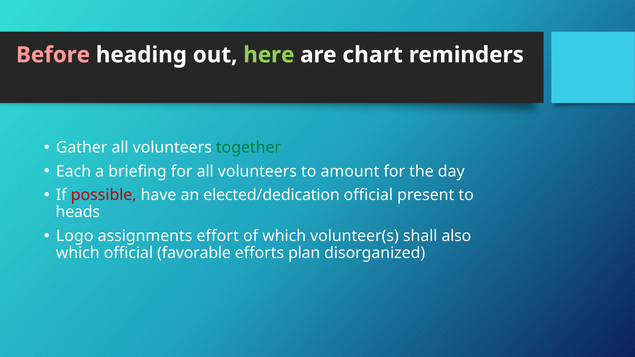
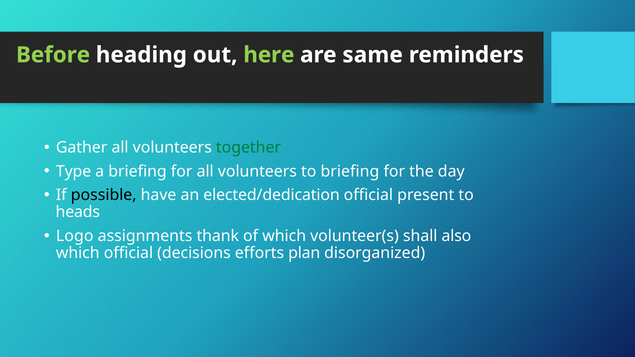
Before colour: pink -> light green
chart: chart -> same
Each: Each -> Type
to amount: amount -> briefing
possible colour: red -> black
effort: effort -> thank
favorable: favorable -> decisions
